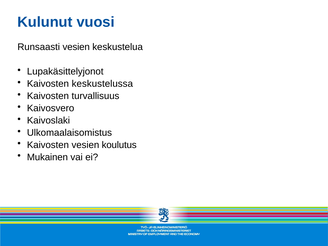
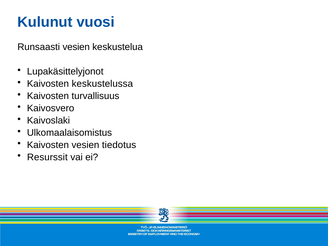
koulutus: koulutus -> tiedotus
Mukainen: Mukainen -> Resurssit
